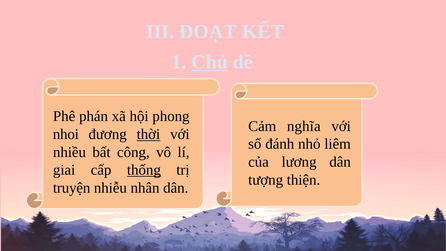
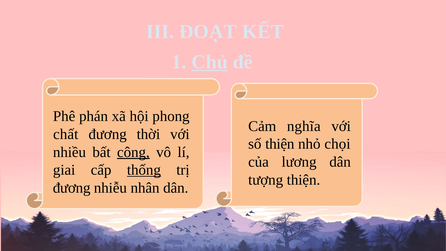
nhoi: nhoi -> chất
thời underline: present -> none
số đánh: đánh -> thiện
liêm: liêm -> chọi
công underline: none -> present
truyện at (72, 188): truyện -> đương
